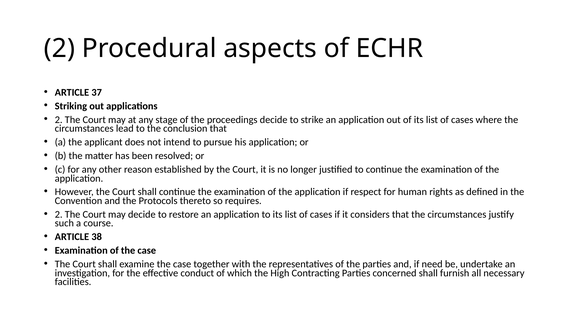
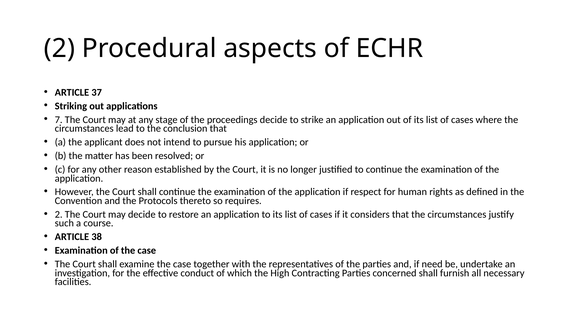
2 at (59, 120): 2 -> 7
